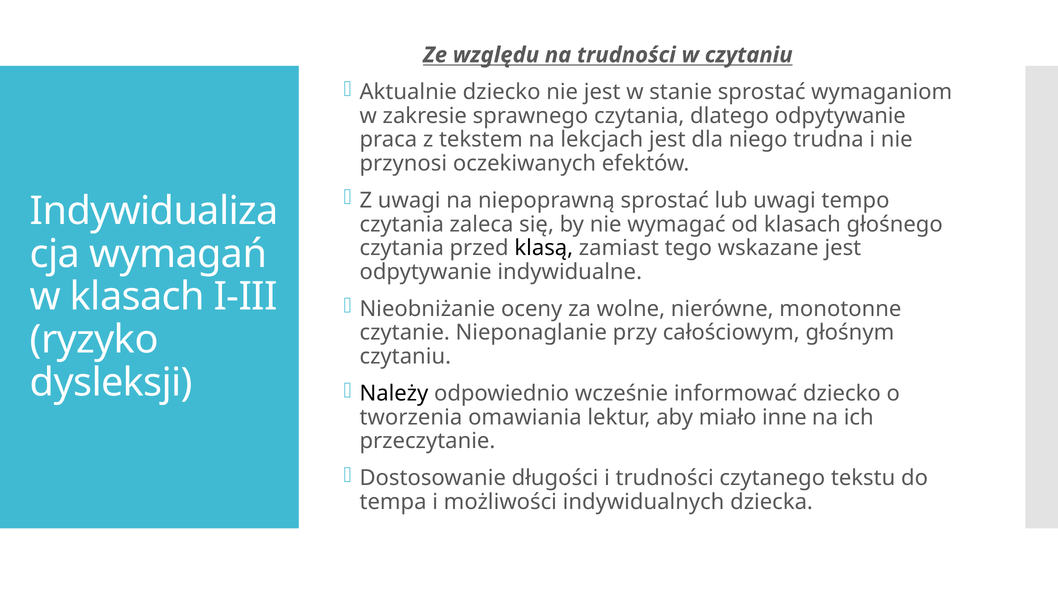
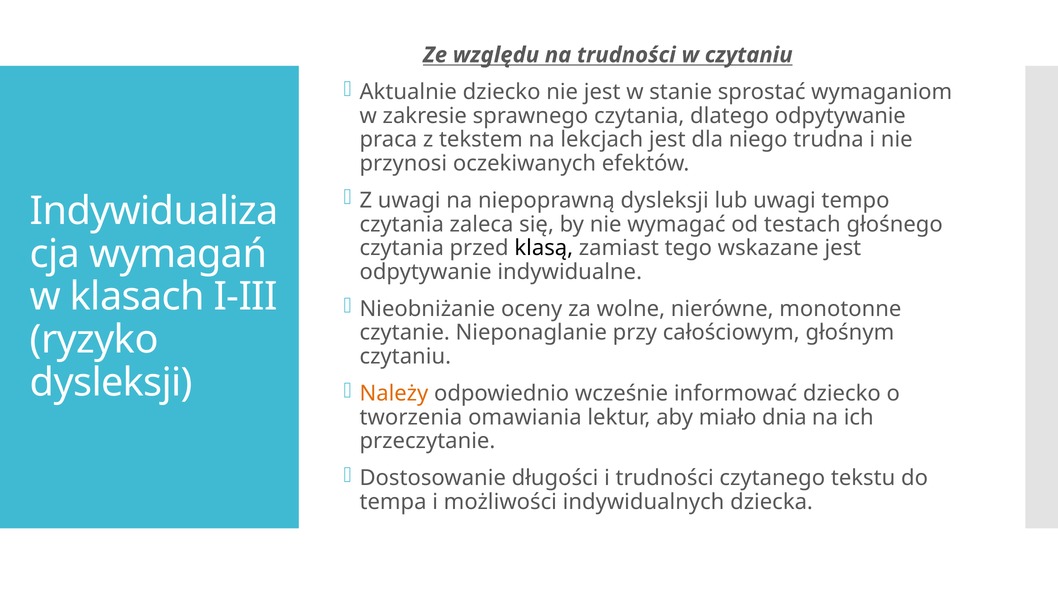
niepoprawną sprostać: sprostać -> dysleksji
od klasach: klasach -> testach
Należy colour: black -> orange
inne: inne -> dnia
